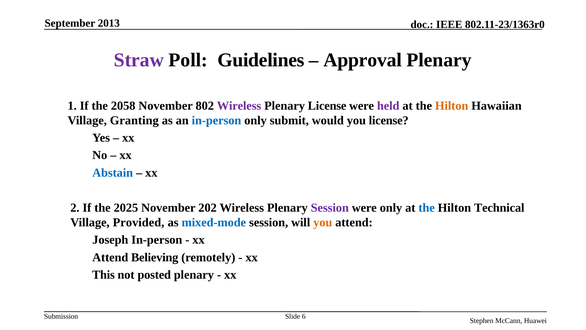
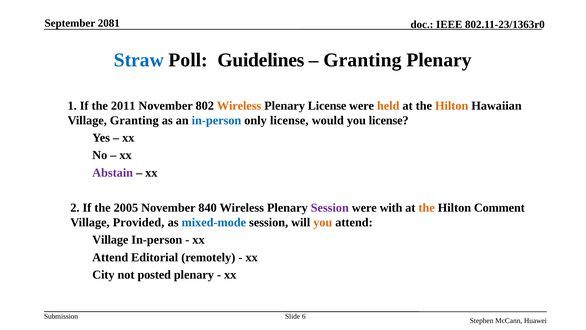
2013: 2013 -> 2081
Straw colour: purple -> blue
Approval at (363, 60): Approval -> Granting
2058: 2058 -> 2011
Wireless at (239, 106) colour: purple -> orange
held colour: purple -> orange
only submit: submit -> license
Abstain colour: blue -> purple
2025: 2025 -> 2005
202: 202 -> 840
were only: only -> with
the at (427, 208) colour: blue -> orange
Technical: Technical -> Comment
Joseph at (110, 240): Joseph -> Village
Believing: Believing -> Editorial
This: This -> City
